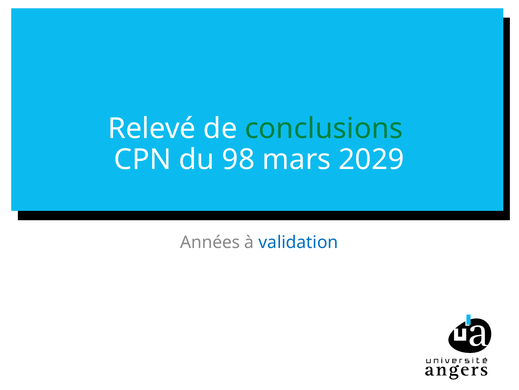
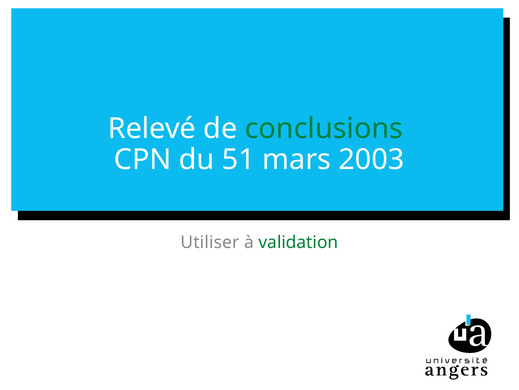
98: 98 -> 51
2029: 2029 -> 2003
Années: Années -> Utiliser
validation colour: blue -> green
